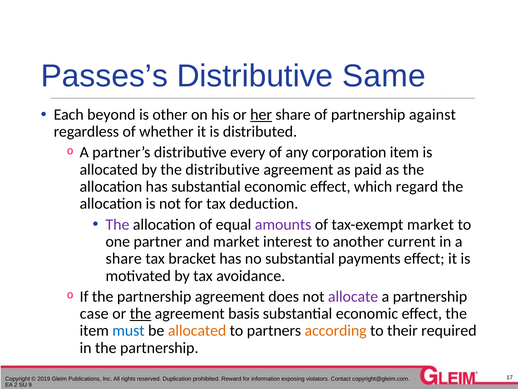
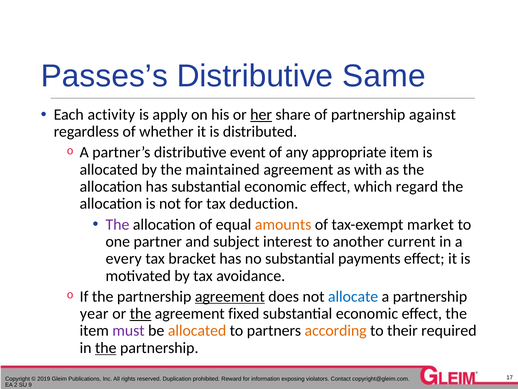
beyond: beyond -> activity
other: other -> apply
every: every -> event
corporation: corporation -> appropriate
the distributive: distributive -> maintained
paid: paid -> with
amounts colour: purple -> orange
and market: market -> subject
share at (124, 258): share -> every
agreement at (230, 296) underline: none -> present
allocate colour: purple -> blue
case: case -> year
basis: basis -> fixed
must colour: blue -> purple
the at (106, 347) underline: none -> present
